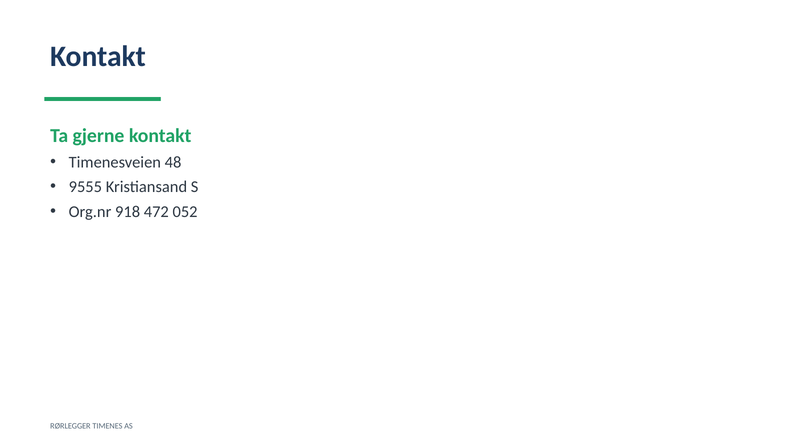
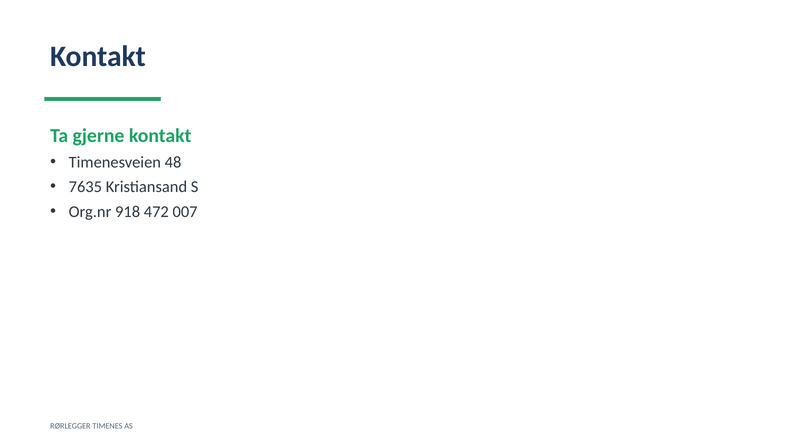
9555: 9555 -> 7635
052: 052 -> 007
